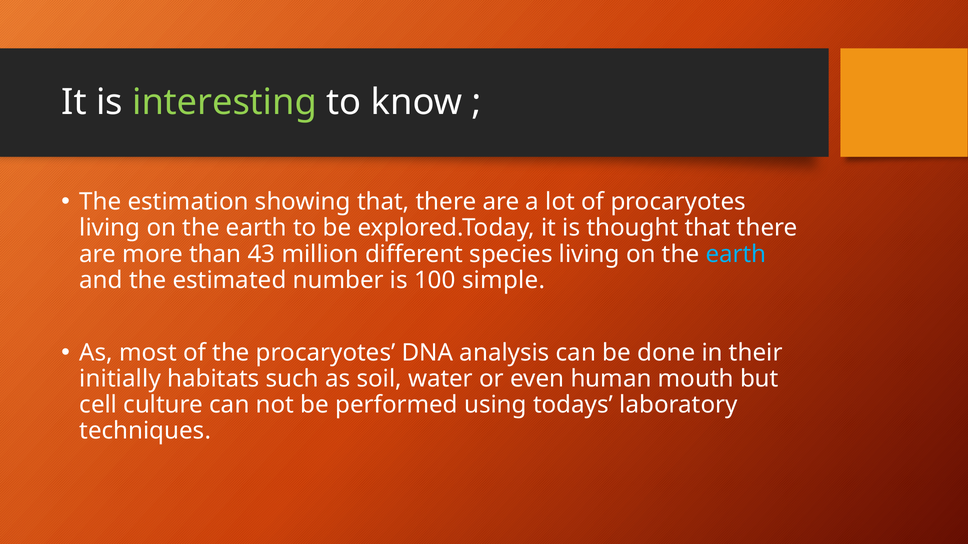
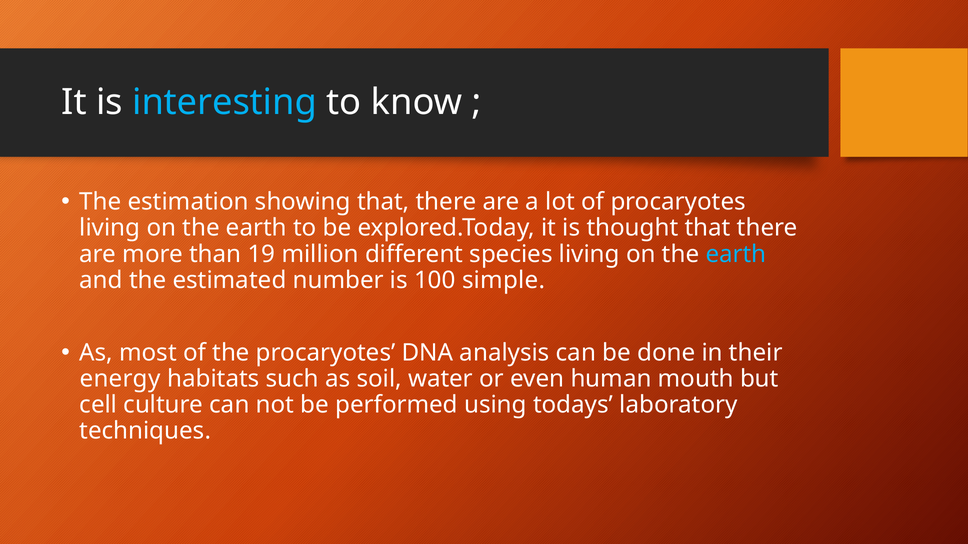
interesting colour: light green -> light blue
43: 43 -> 19
initially: initially -> energy
